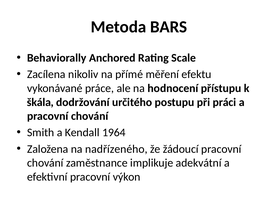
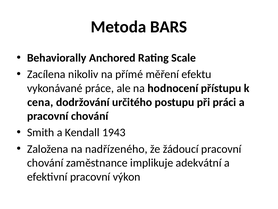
škála: škála -> cena
1964: 1964 -> 1943
